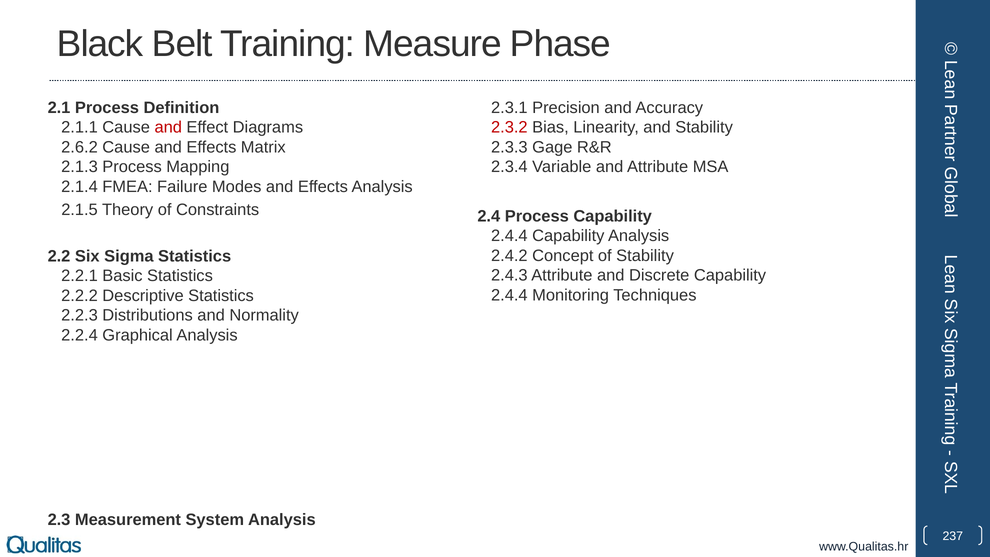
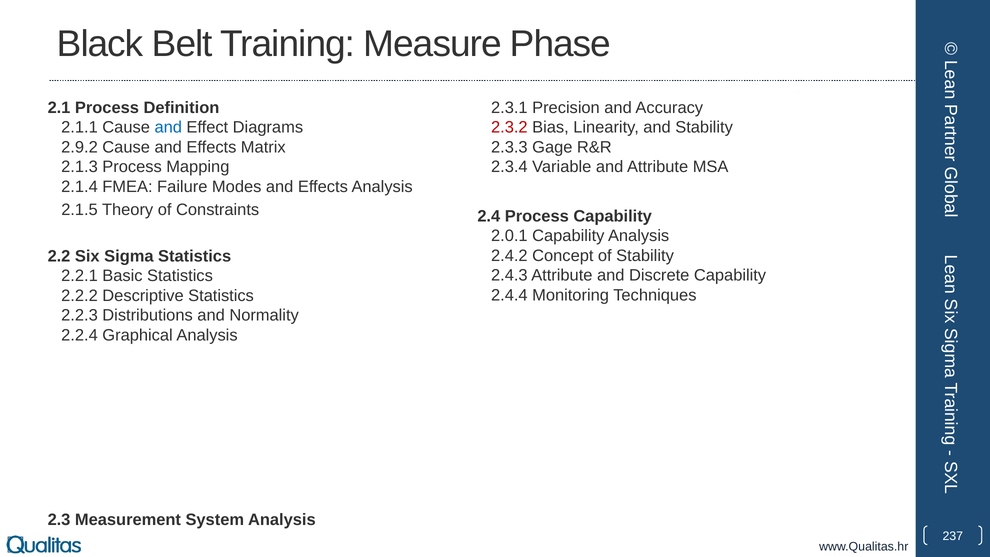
and at (168, 127) colour: red -> blue
2.6.2: 2.6.2 -> 2.9.2
2.4.4 at (509, 236): 2.4.4 -> 2.0.1
